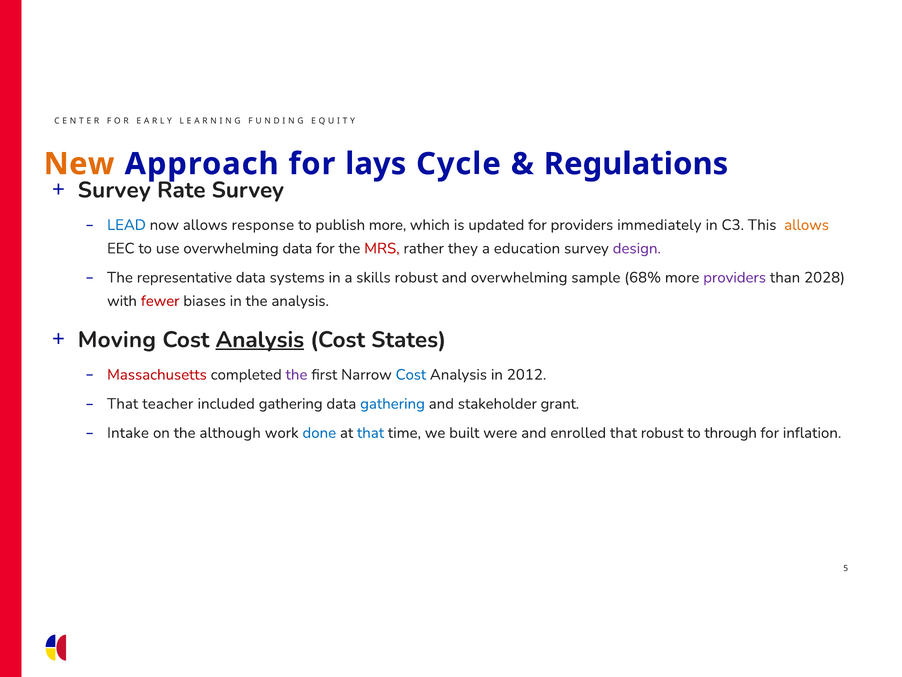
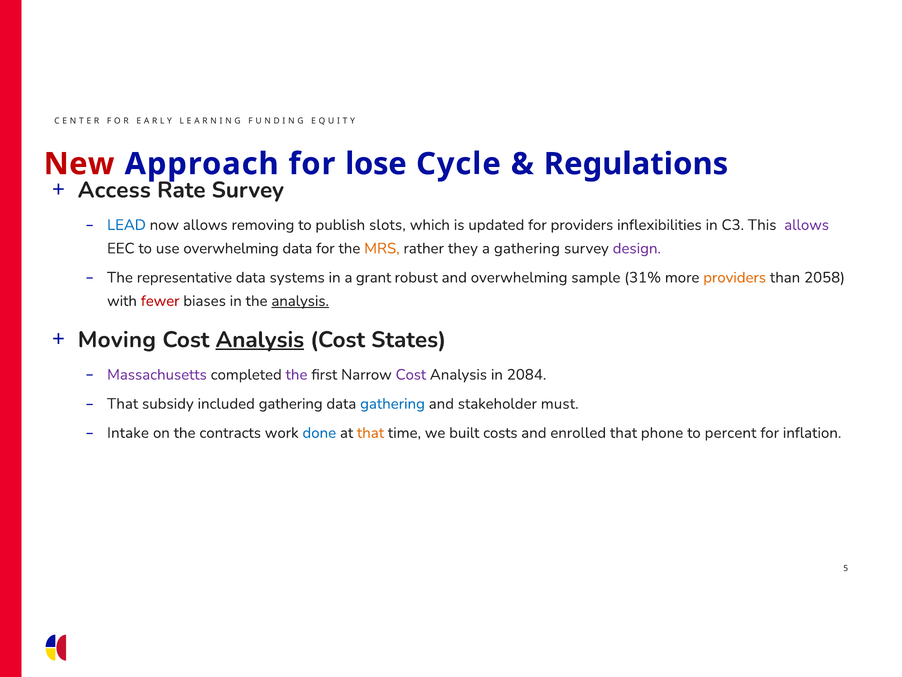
New colour: orange -> red
lays: lays -> lose
Survey at (114, 190): Survey -> Access
response: response -> removing
publish more: more -> slots
immediately: immediately -> inflexibilities
allows at (807, 225) colour: orange -> purple
MRS colour: red -> orange
a education: education -> gathering
skills: skills -> grant
68%: 68% -> 31%
providers at (735, 277) colour: purple -> orange
2028: 2028 -> 2058
analysis at (300, 301) underline: none -> present
Massachusetts colour: red -> purple
Cost at (411, 374) colour: blue -> purple
2012: 2012 -> 2084
teacher: teacher -> subsidy
grant: grant -> must
although: although -> contracts
that at (370, 433) colour: blue -> orange
were: were -> costs
that robust: robust -> phone
through: through -> percent
